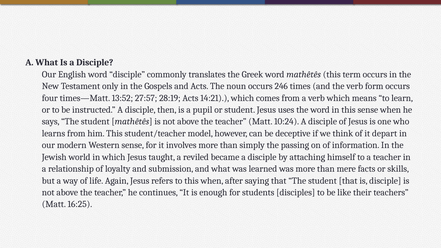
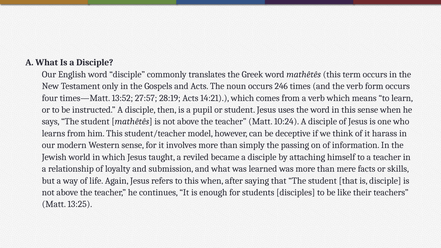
depart: depart -> harass
16:25: 16:25 -> 13:25
